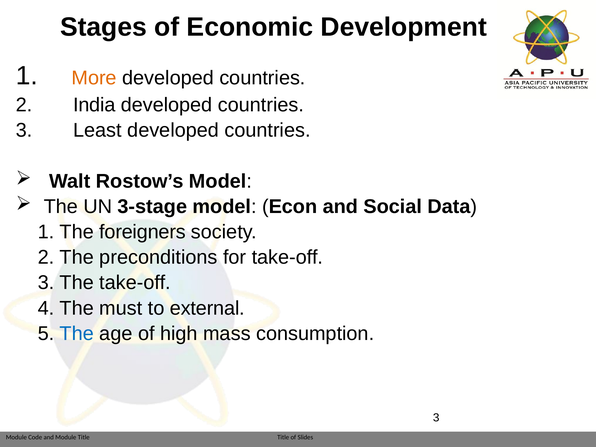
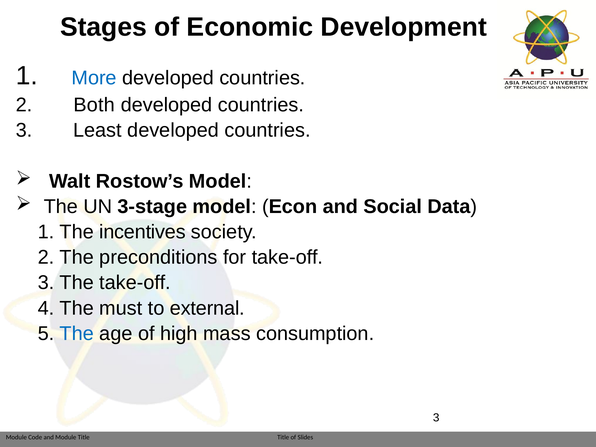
More colour: orange -> blue
India: India -> Both
foreigners: foreigners -> incentives
